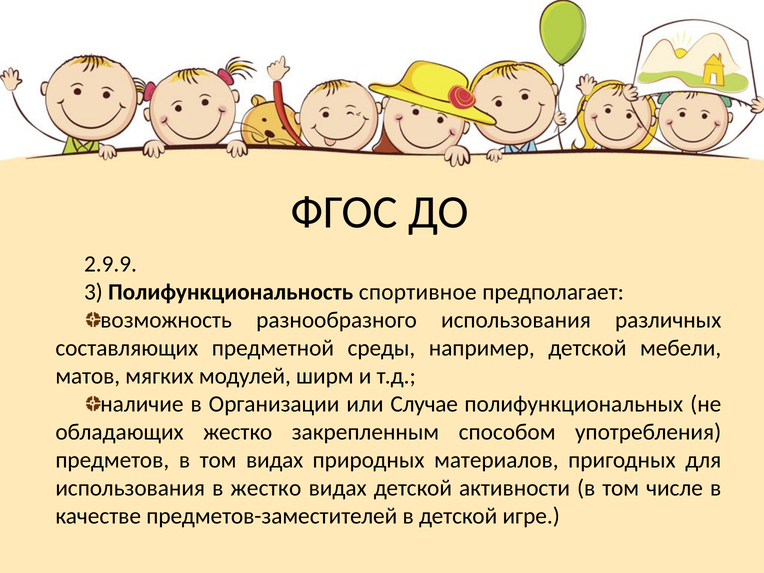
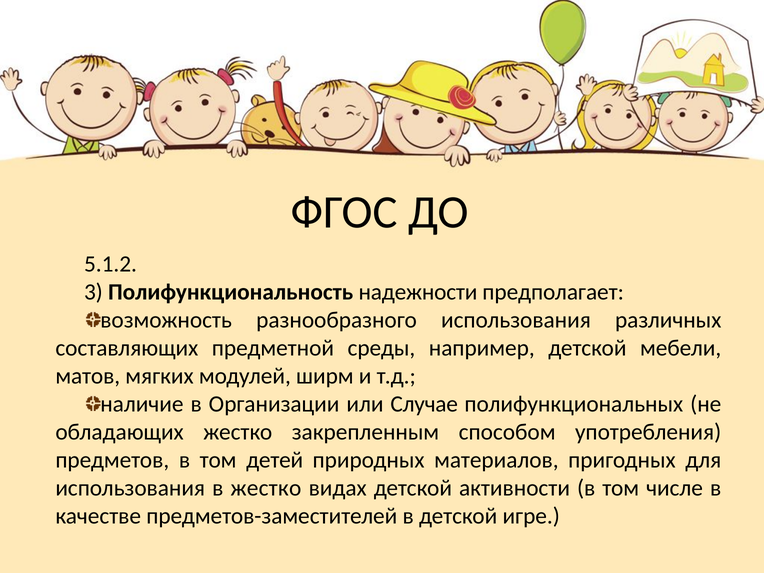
2.9.9: 2.9.9 -> 5.1.2
спортивное: спортивное -> надежности
том видах: видах -> детей
